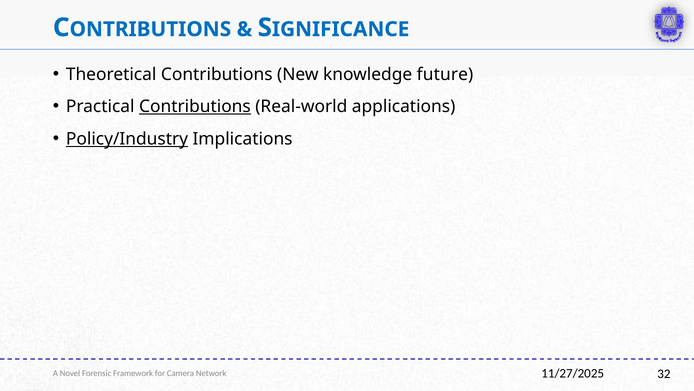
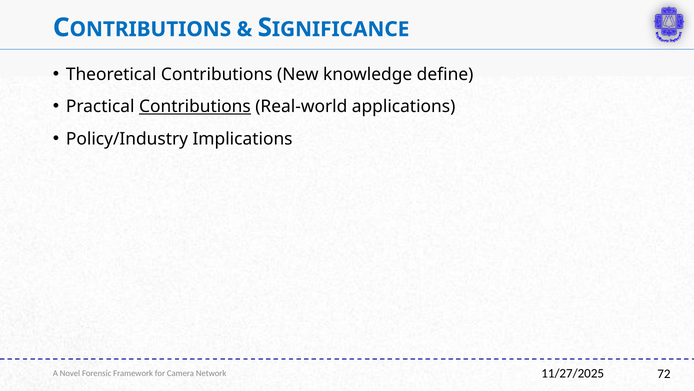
future: future -> define
Policy/Industry underline: present -> none
32: 32 -> 72
